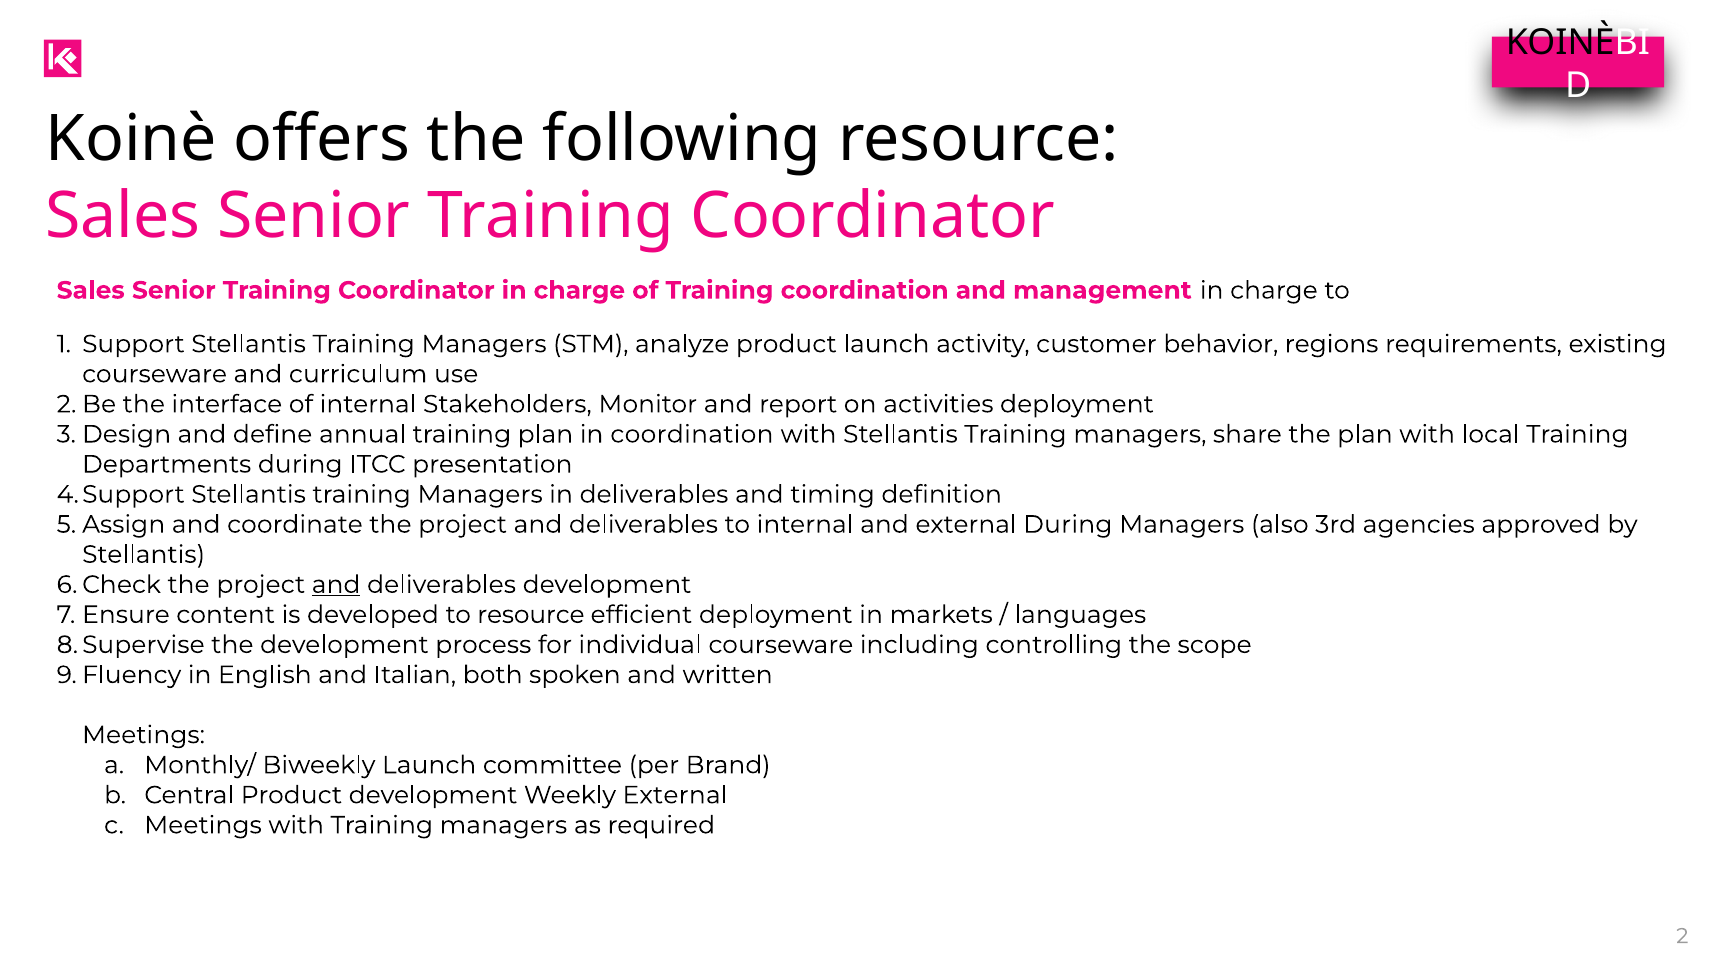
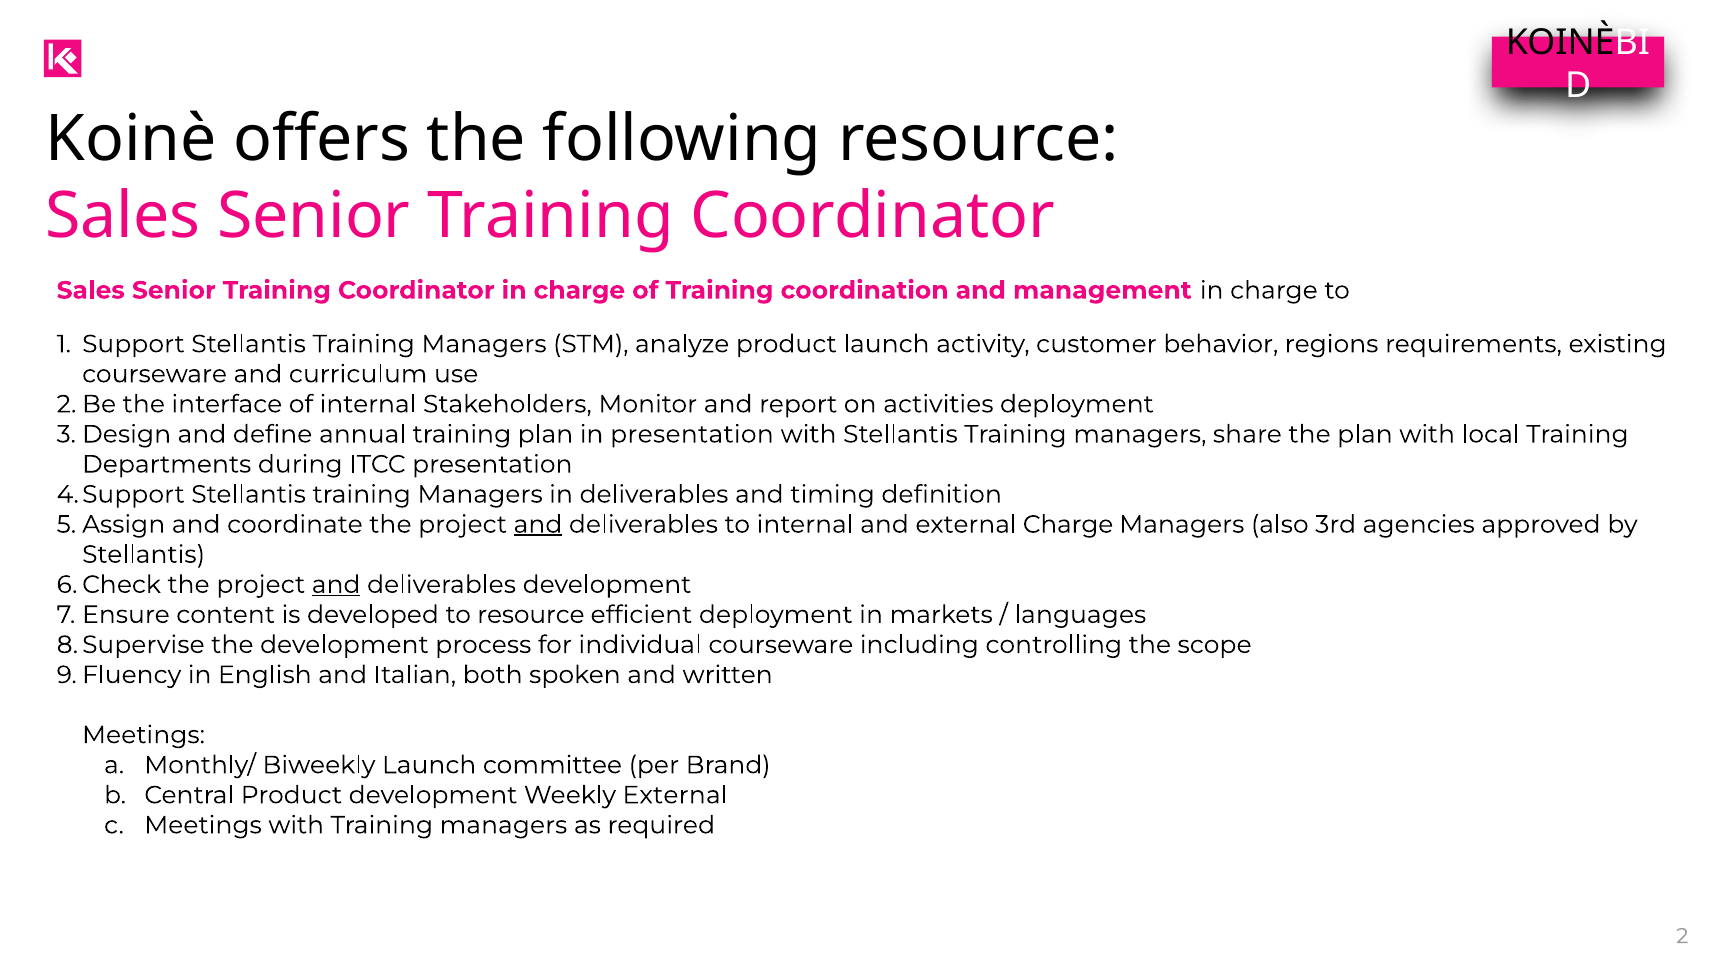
in coordination: coordination -> presentation
and at (538, 524) underline: none -> present
external During: During -> Charge
